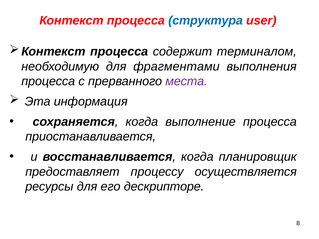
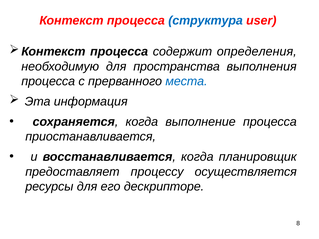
терминалом: терминалом -> определения
фрагментами: фрагментами -> пространства
места colour: purple -> blue
